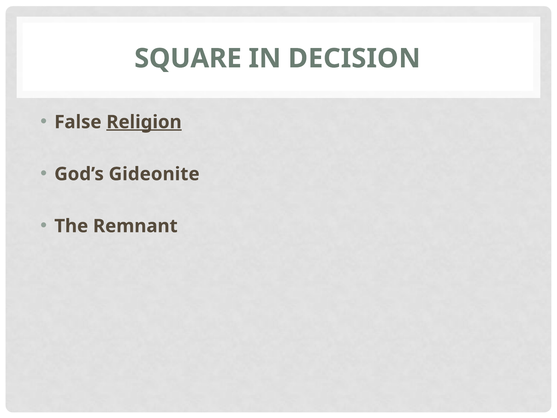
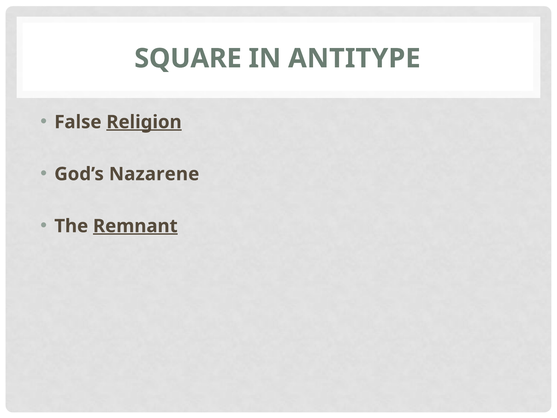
DECISION: DECISION -> ANTITYPE
Gideonite: Gideonite -> Nazarene
Remnant underline: none -> present
